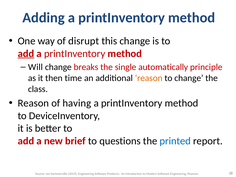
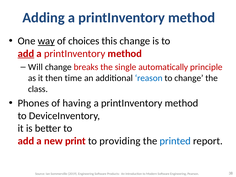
way underline: none -> present
disrupt: disrupt -> choices
reason at (149, 78) colour: orange -> blue
Reason at (33, 103): Reason -> Phones
brief: brief -> print
questions: questions -> providing
